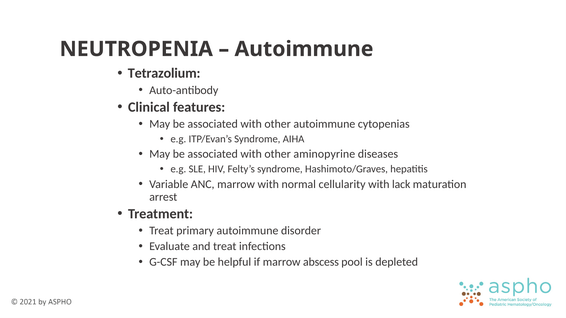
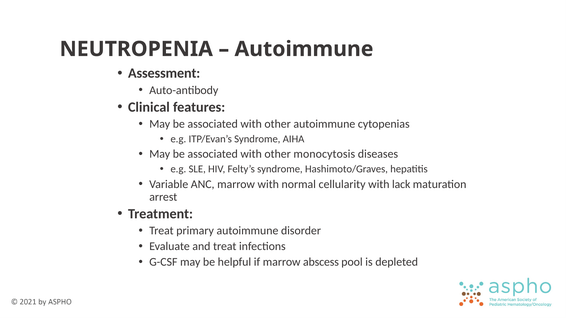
Tetrazolium: Tetrazolium -> Assessment
aminopyrine: aminopyrine -> monocytosis
